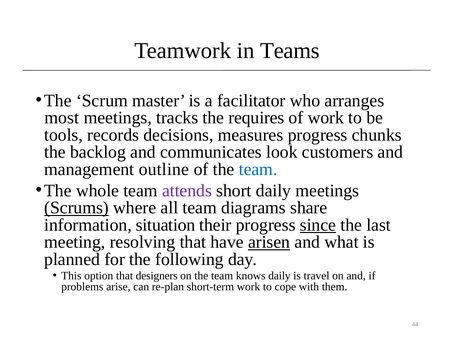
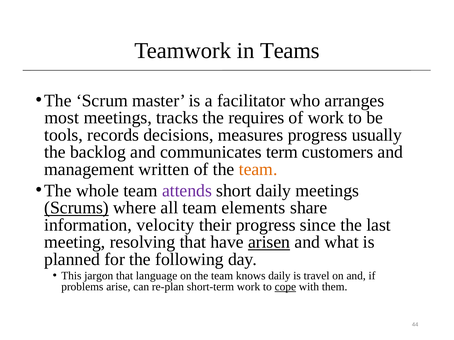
chunks: chunks -> usually
look: look -> term
outline: outline -> written
team at (258, 170) colour: blue -> orange
diagrams: diagrams -> elements
situation: situation -> velocity
since underline: present -> none
option: option -> jargon
designers: designers -> language
cope underline: none -> present
